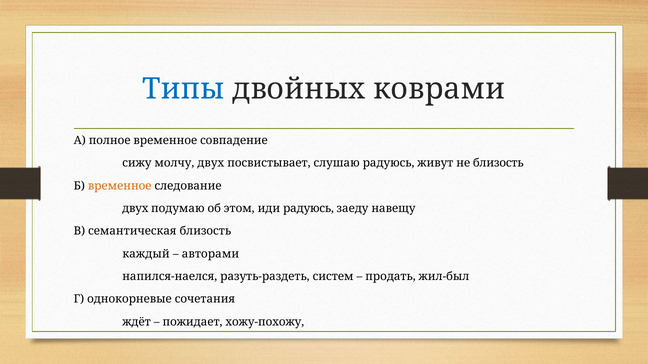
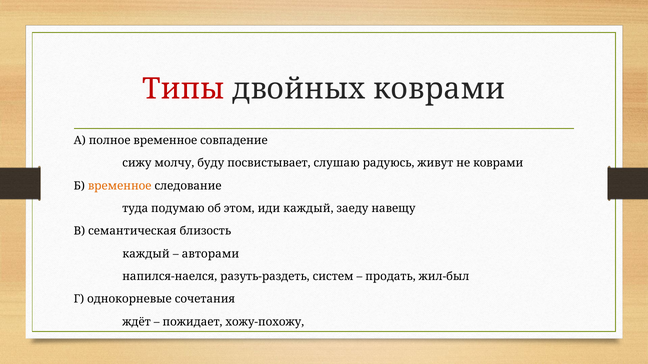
Типы colour: blue -> red
молчу двух: двух -> буду
не близость: близость -> коврами
двух at (135, 209): двух -> туда
иди радуюсь: радуюсь -> каждый
